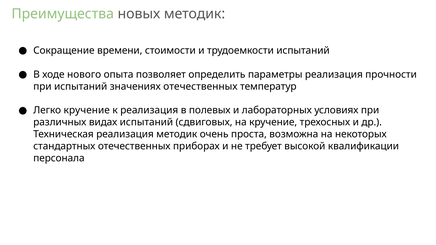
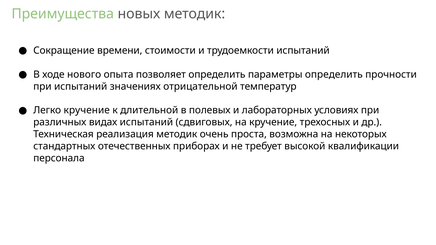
параметры реализация: реализация -> определить
значениях отечественных: отечественных -> отрицательной
к реализация: реализация -> длительной
